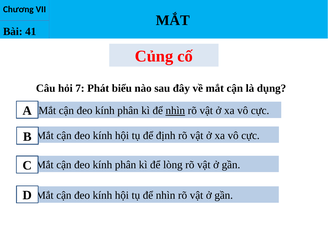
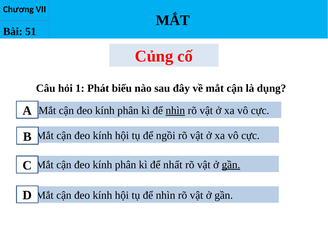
41: 41 -> 51
7: 7 -> 1
định: định -> ngồi
lòng: lòng -> nhất
gần at (231, 165) underline: none -> present
